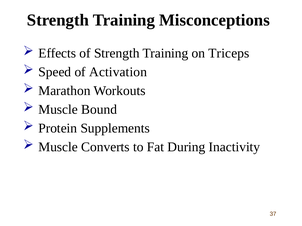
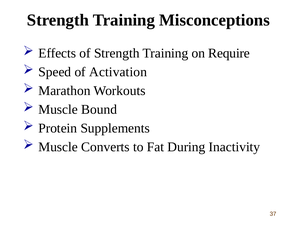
Triceps: Triceps -> Require
